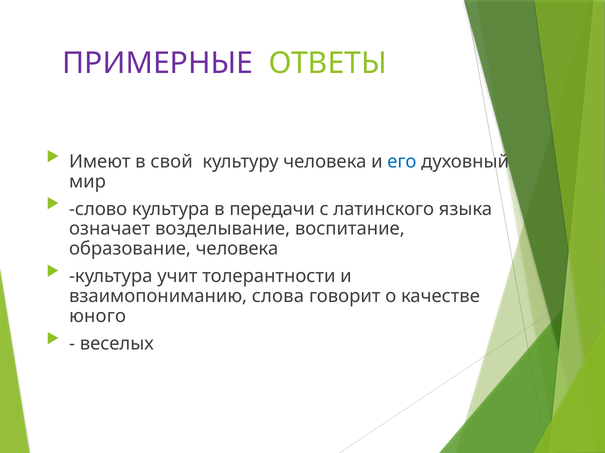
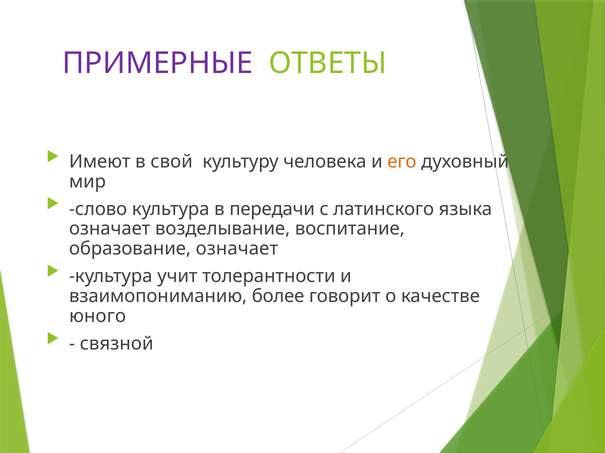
его colour: blue -> orange
образование человека: человека -> означает
слова: слова -> более
веселых: веселых -> связной
